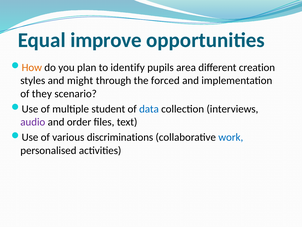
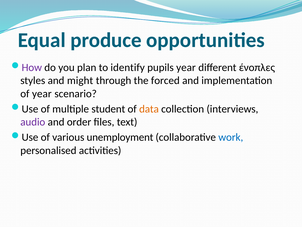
improve: improve -> produce
How colour: orange -> purple
pupils area: area -> year
creation: creation -> ένοπλες
of they: they -> year
data colour: blue -> orange
discriminations: discriminations -> unemployment
